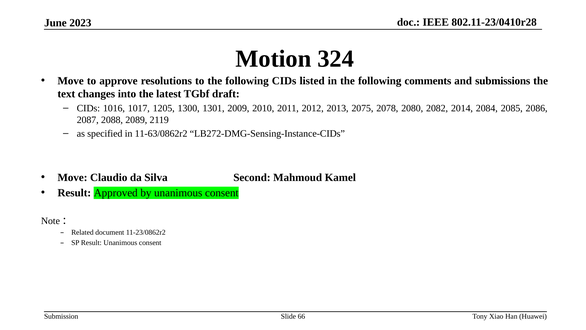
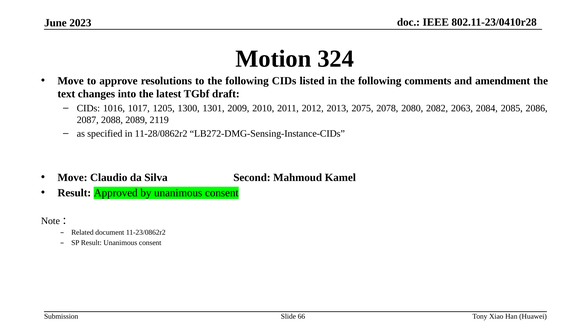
submissions: submissions -> amendment
2014: 2014 -> 2063
11-63/0862r2: 11-63/0862r2 -> 11-28/0862r2
